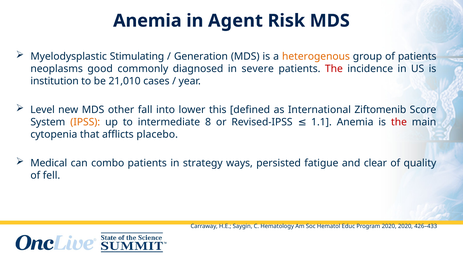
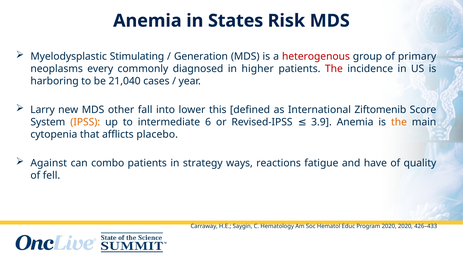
Agent: Agent -> States
heterogenous colour: orange -> red
of patients: patients -> primary
good: good -> every
severe: severe -> higher
institution: institution -> harboring
21,010: 21,010 -> 21,040
Level: Level -> Larry
8: 8 -> 6
1.1: 1.1 -> 3.9
the at (399, 122) colour: red -> orange
Medical: Medical -> Against
persisted: persisted -> reactions
clear: clear -> have
